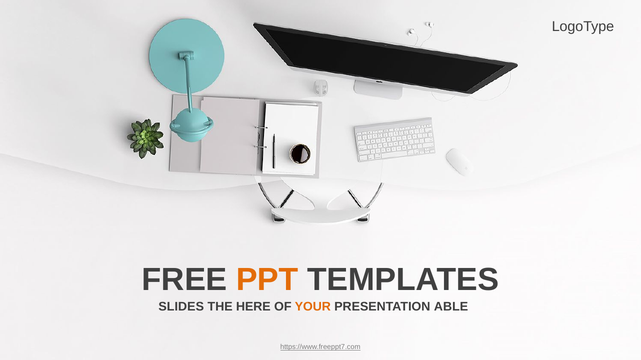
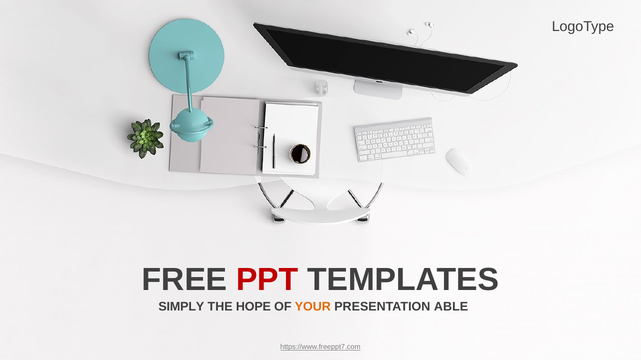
PPT colour: orange -> red
SLIDES: SLIDES -> SIMPLY
HERE: HERE -> HOPE
